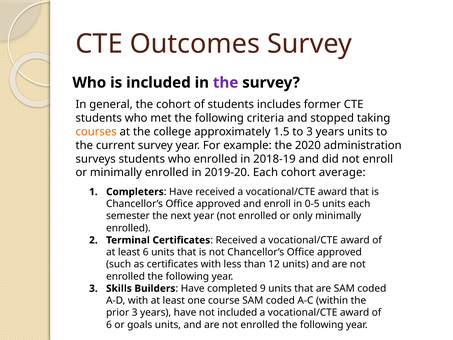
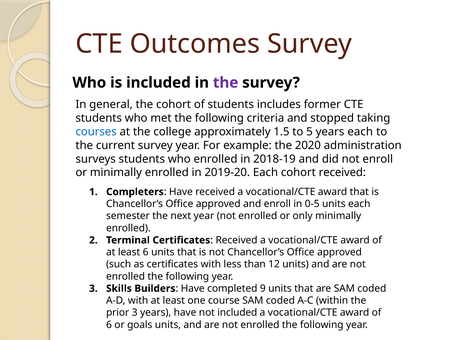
courses colour: orange -> blue
to 3: 3 -> 5
years units: units -> each
cohort average: average -> received
